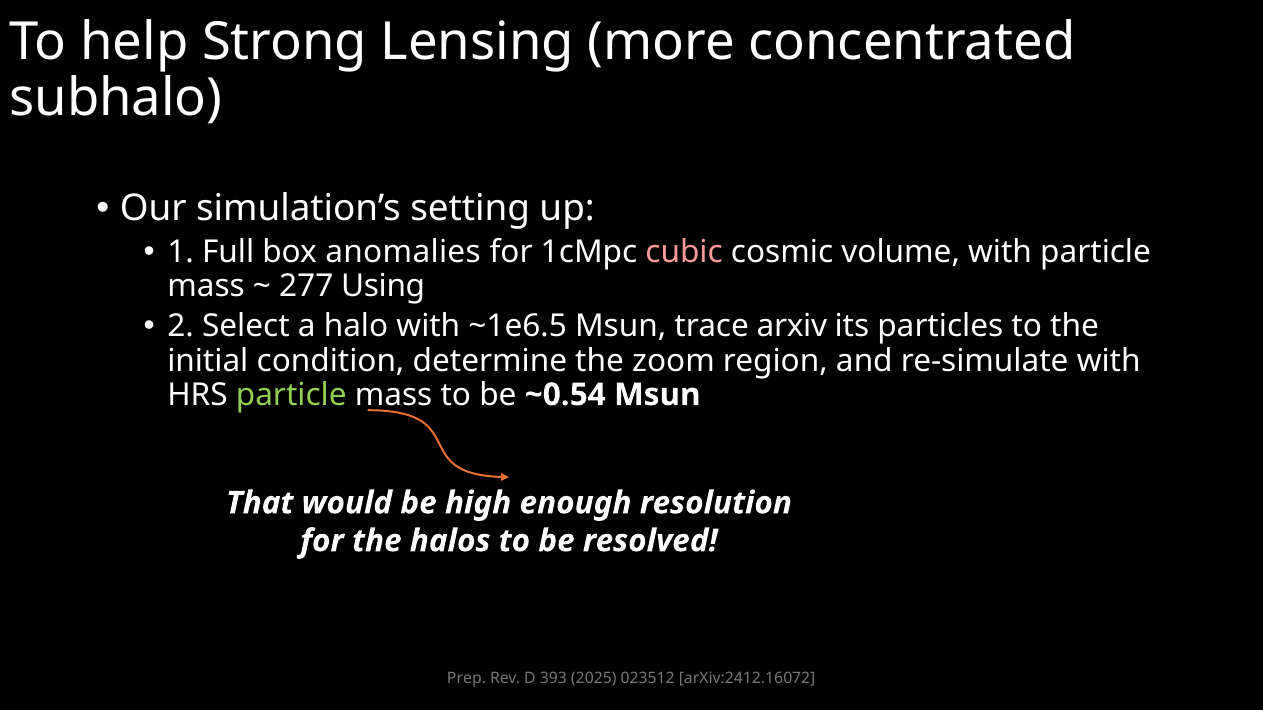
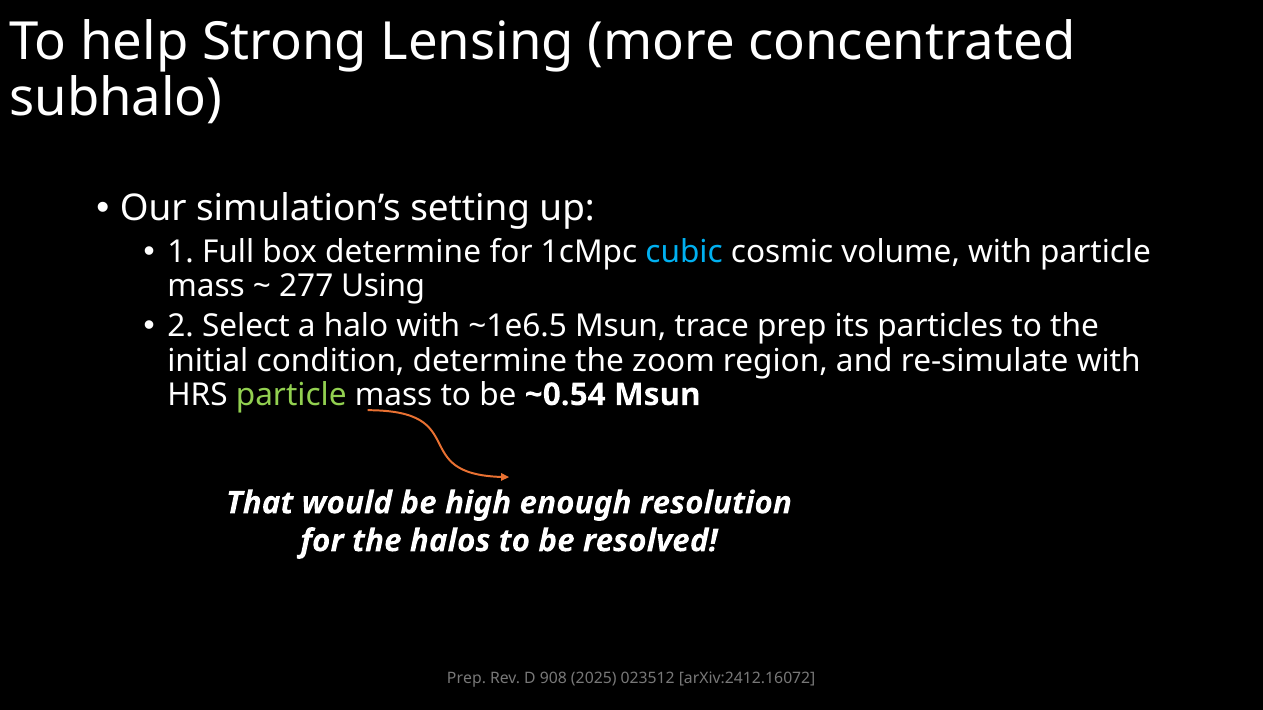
box anomalies: anomalies -> determine
cubic colour: pink -> light blue
trace arxiv: arxiv -> prep
393: 393 -> 908
